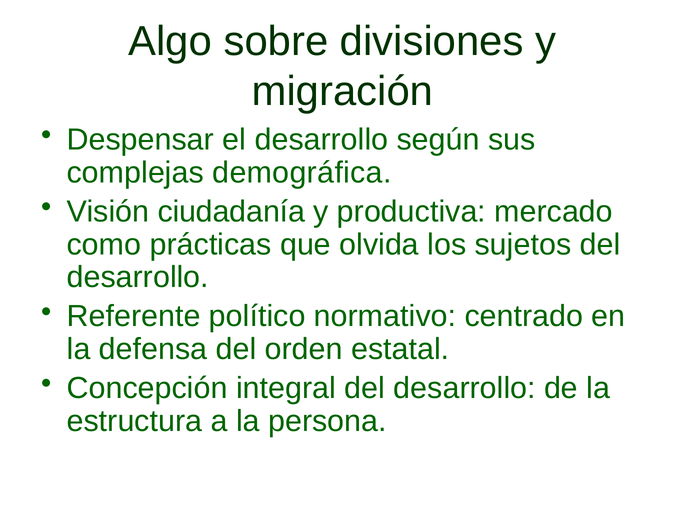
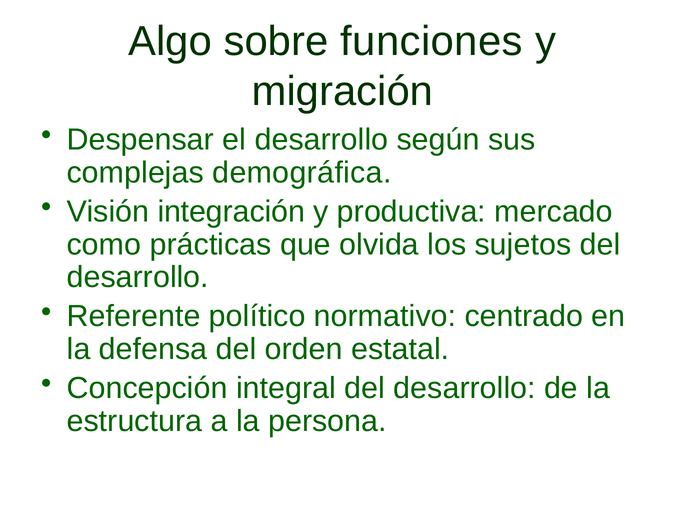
divisiones: divisiones -> funciones
ciudadanía: ciudadanía -> integración
